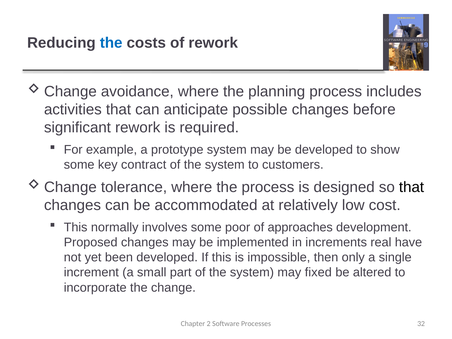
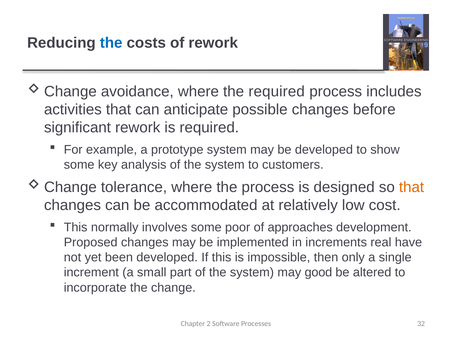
the planning: planning -> required
contract: contract -> analysis
that at (412, 187) colour: black -> orange
fixed: fixed -> good
